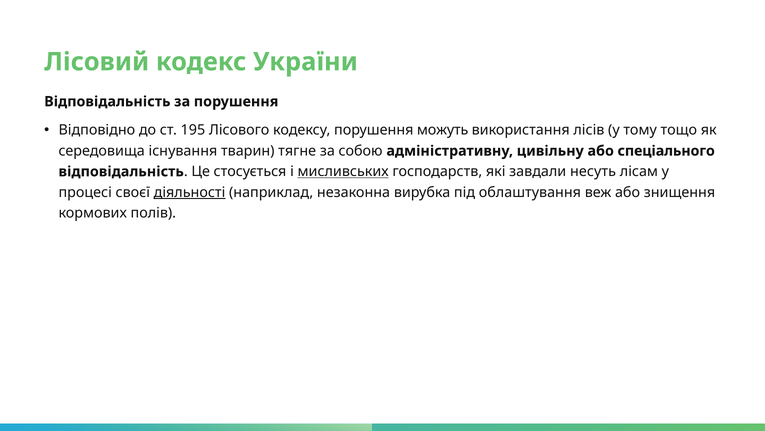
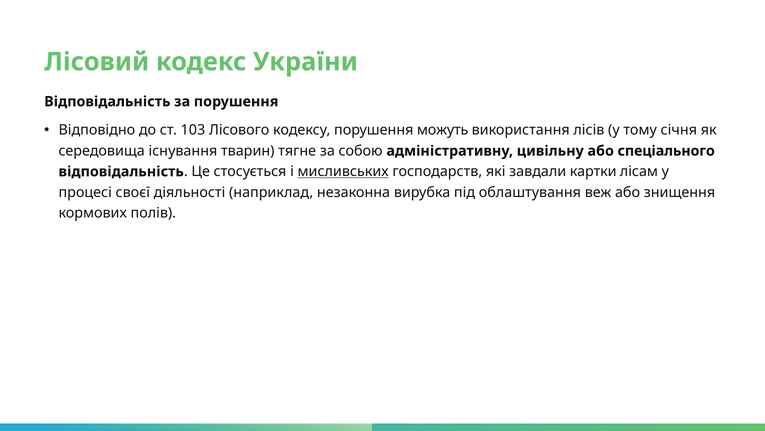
195: 195 -> 103
тощо: тощо -> січня
несуть: несуть -> картки
діяльності underline: present -> none
